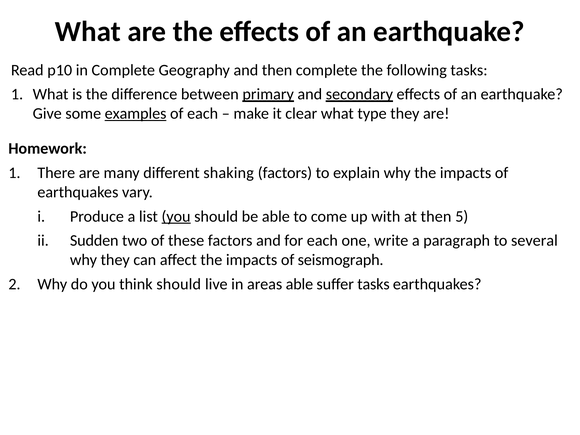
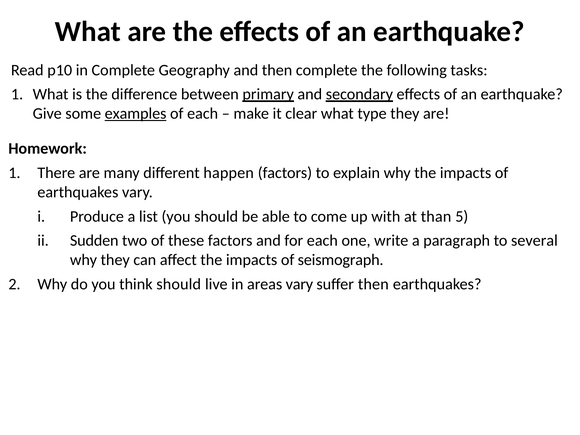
shaking: shaking -> happen
you at (176, 216) underline: present -> none
at then: then -> than
areas able: able -> vary
suffer tasks: tasks -> then
